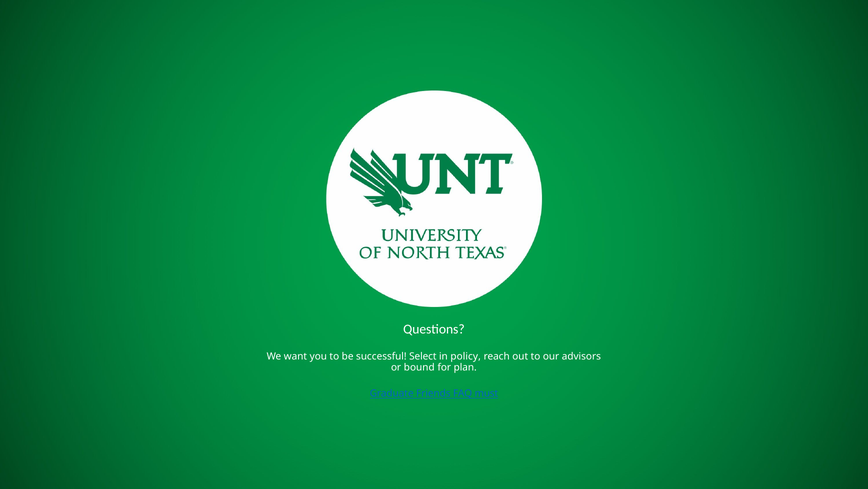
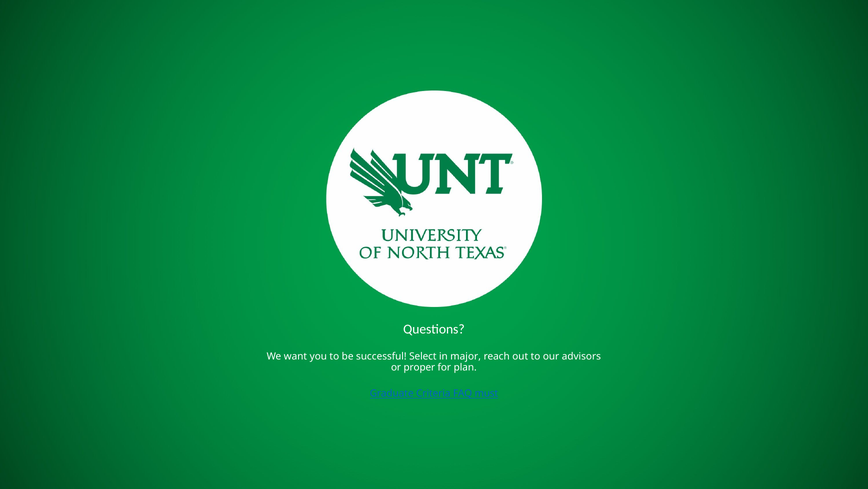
policy: policy -> major
bound: bound -> proper
Friends: Friends -> Criteria
